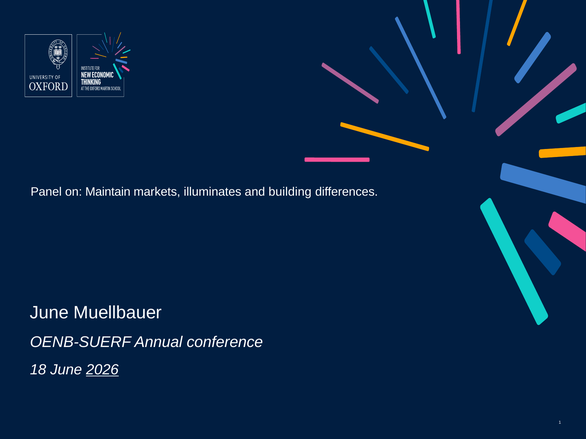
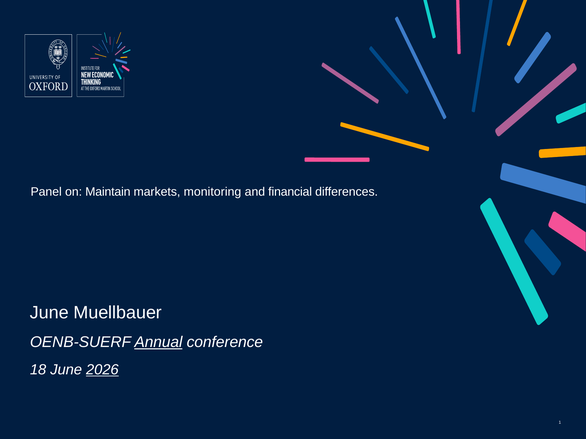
illuminates: illuminates -> monitoring
building: building -> financial
Annual underline: none -> present
